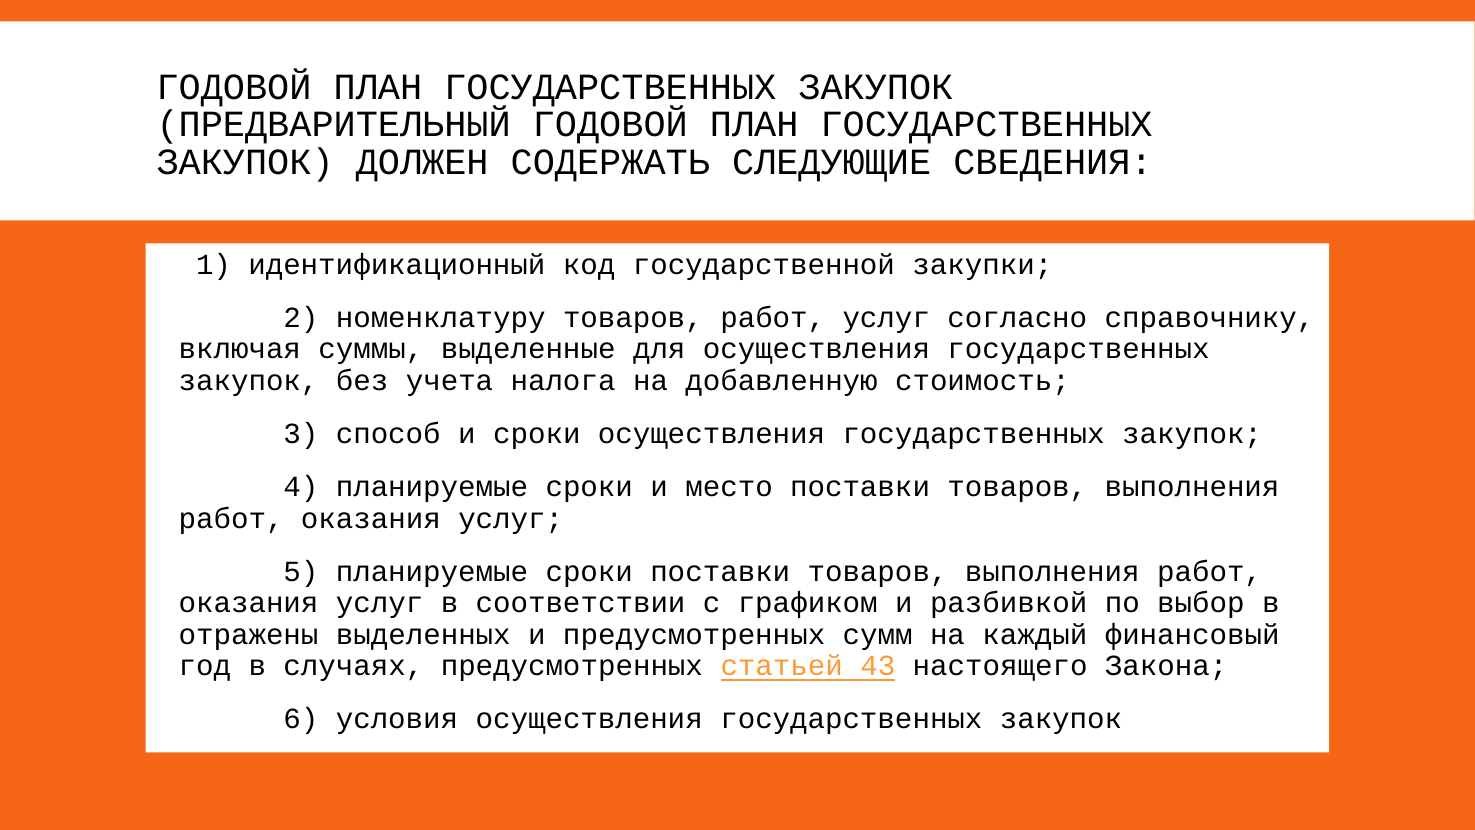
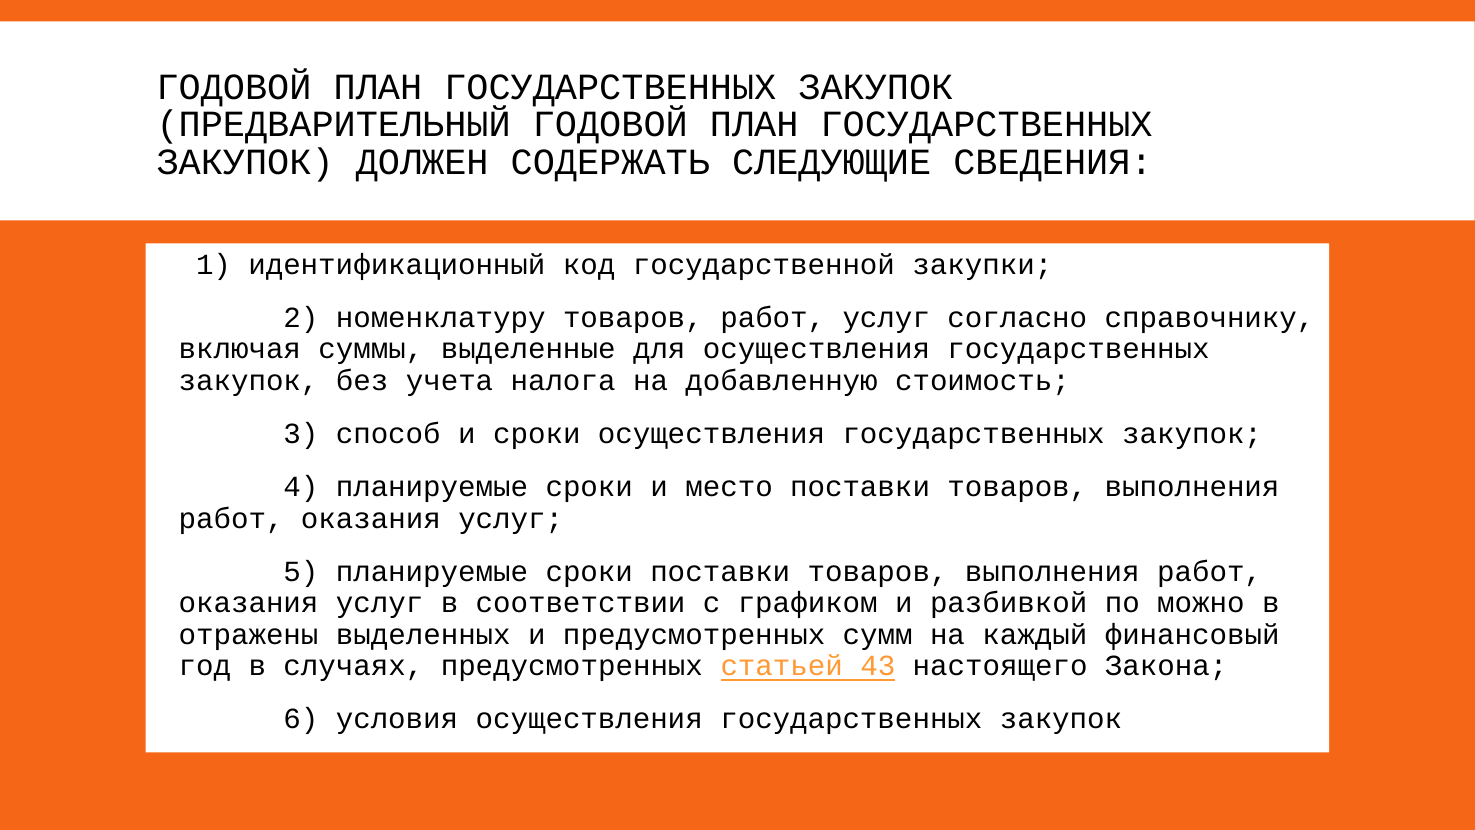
выбор: выбор -> можно
